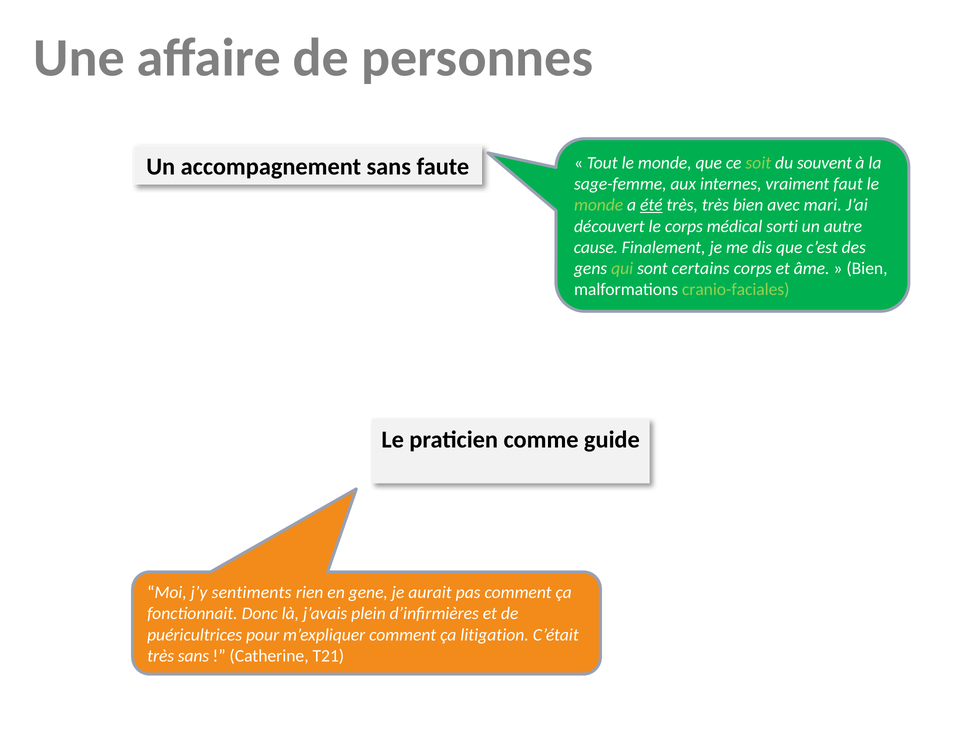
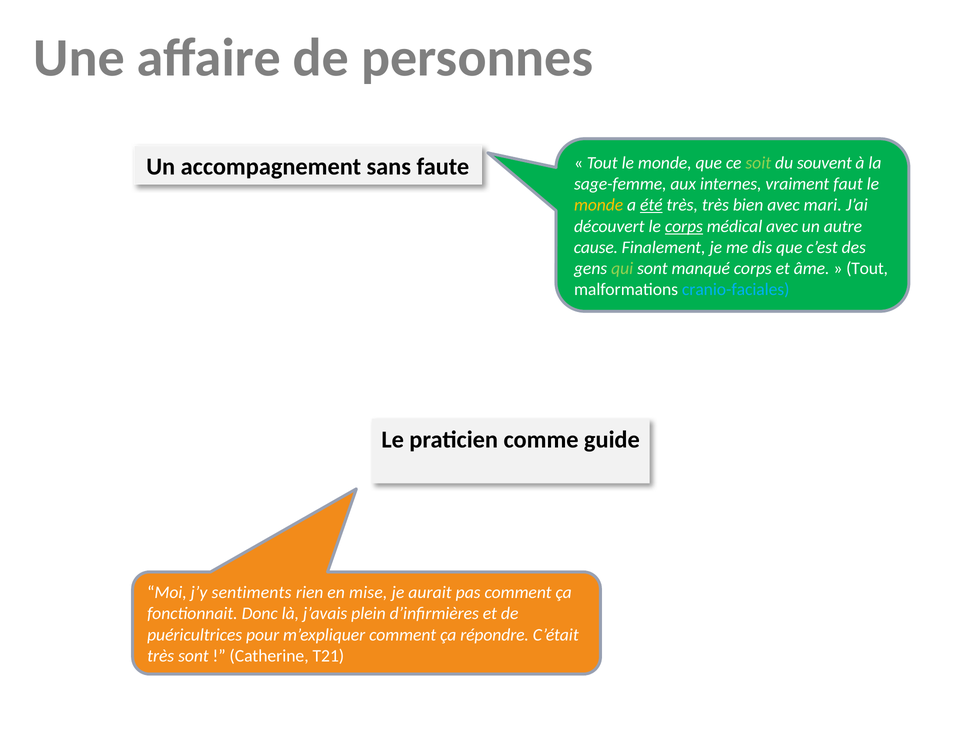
monde at (599, 205) colour: light green -> yellow
corps at (684, 226) underline: none -> present
médical sorti: sorti -> avec
certains: certains -> manqué
Bien at (867, 269): Bien -> Tout
cranio-faciales colour: light green -> light blue
gene: gene -> mise
litigation: litigation -> répondre
très sans: sans -> sont
